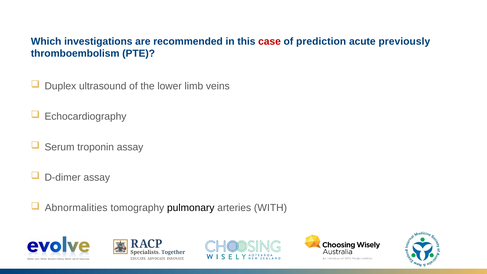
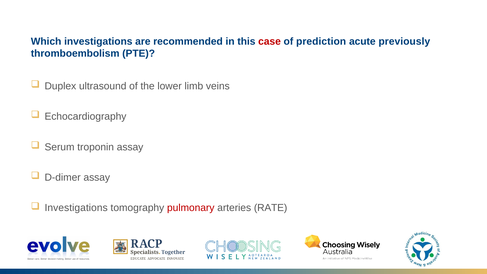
Abnormalities at (76, 208): Abnormalities -> Investigations
pulmonary colour: black -> red
WITH: WITH -> RATE
